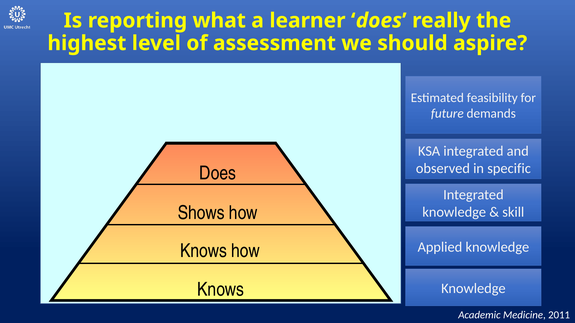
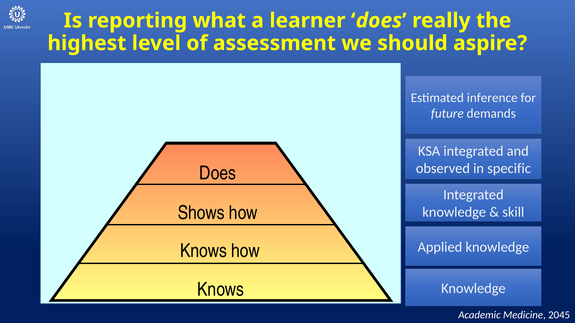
feasibility: feasibility -> inference
2011: 2011 -> 2045
